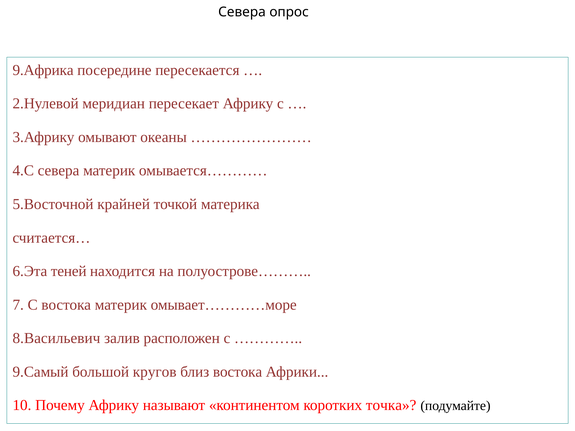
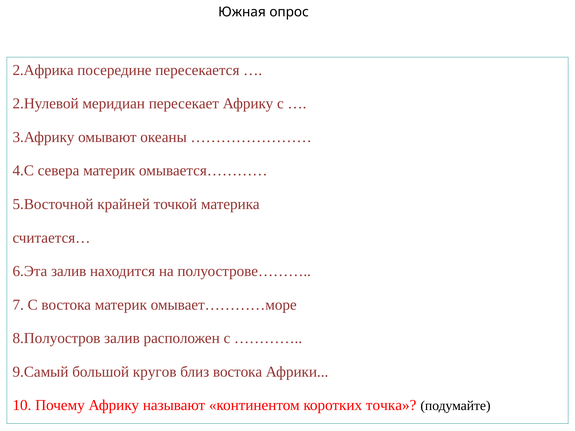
Севера at (242, 12): Севера -> Южная
9.Африка: 9.Африка -> 2.Африка
6.Эта теней: теней -> залив
8.Васильевич: 8.Васильевич -> 8.Полуостров
